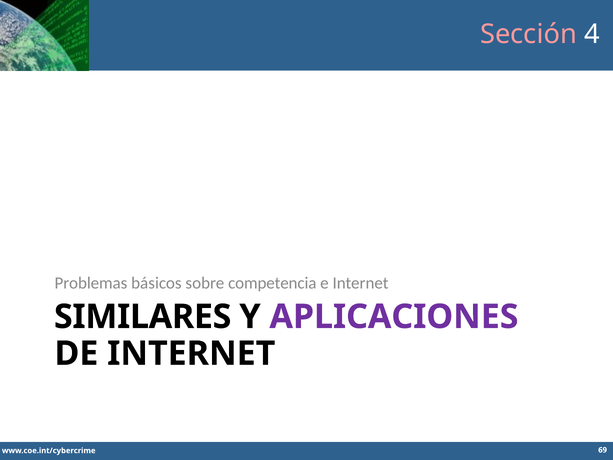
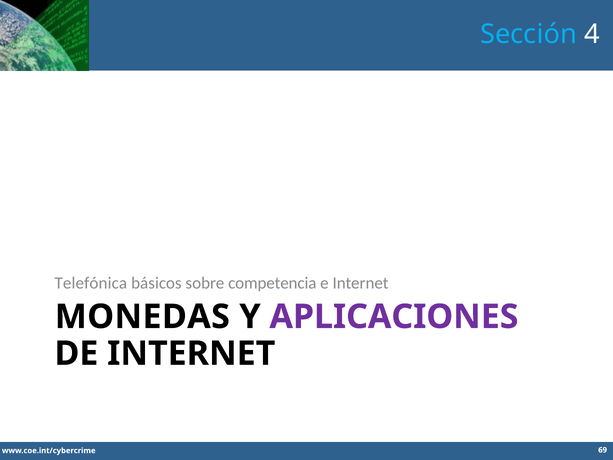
Sección colour: pink -> light blue
Problemas: Problemas -> Telefónica
SIMILARES: SIMILARES -> MONEDAS
